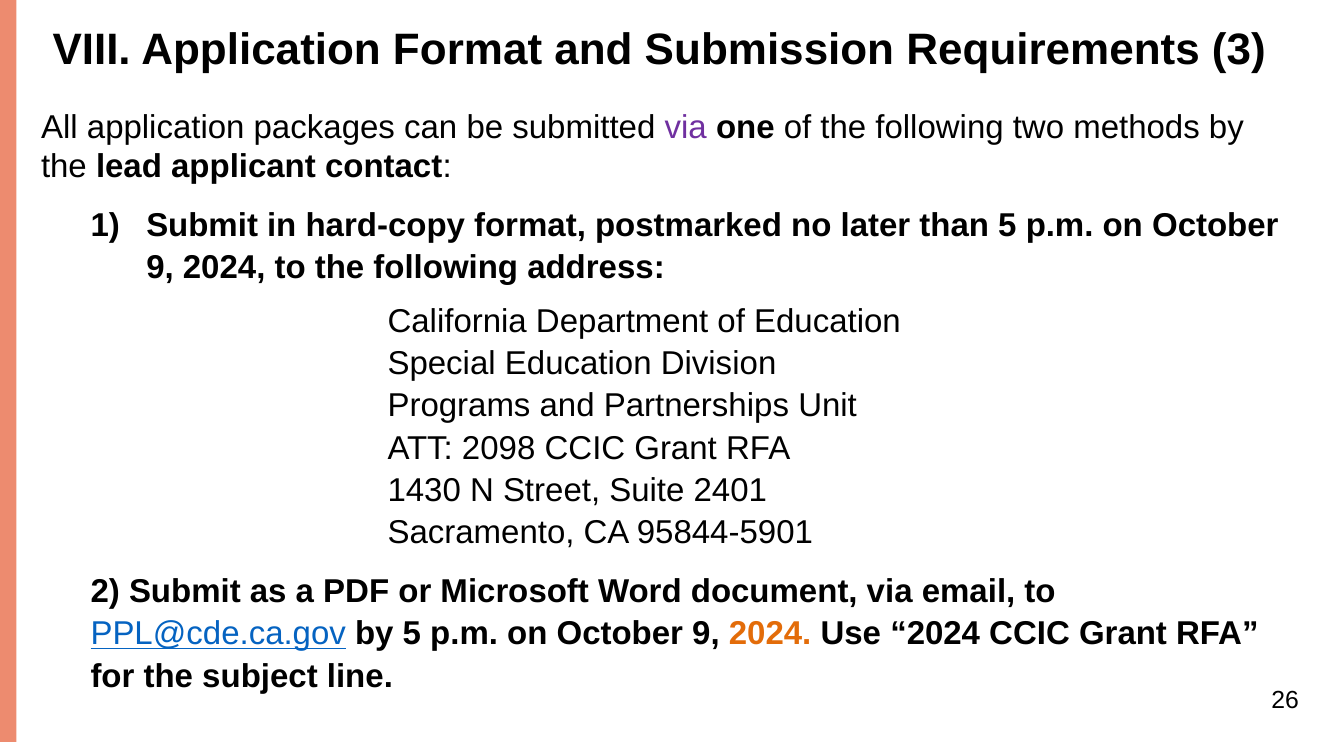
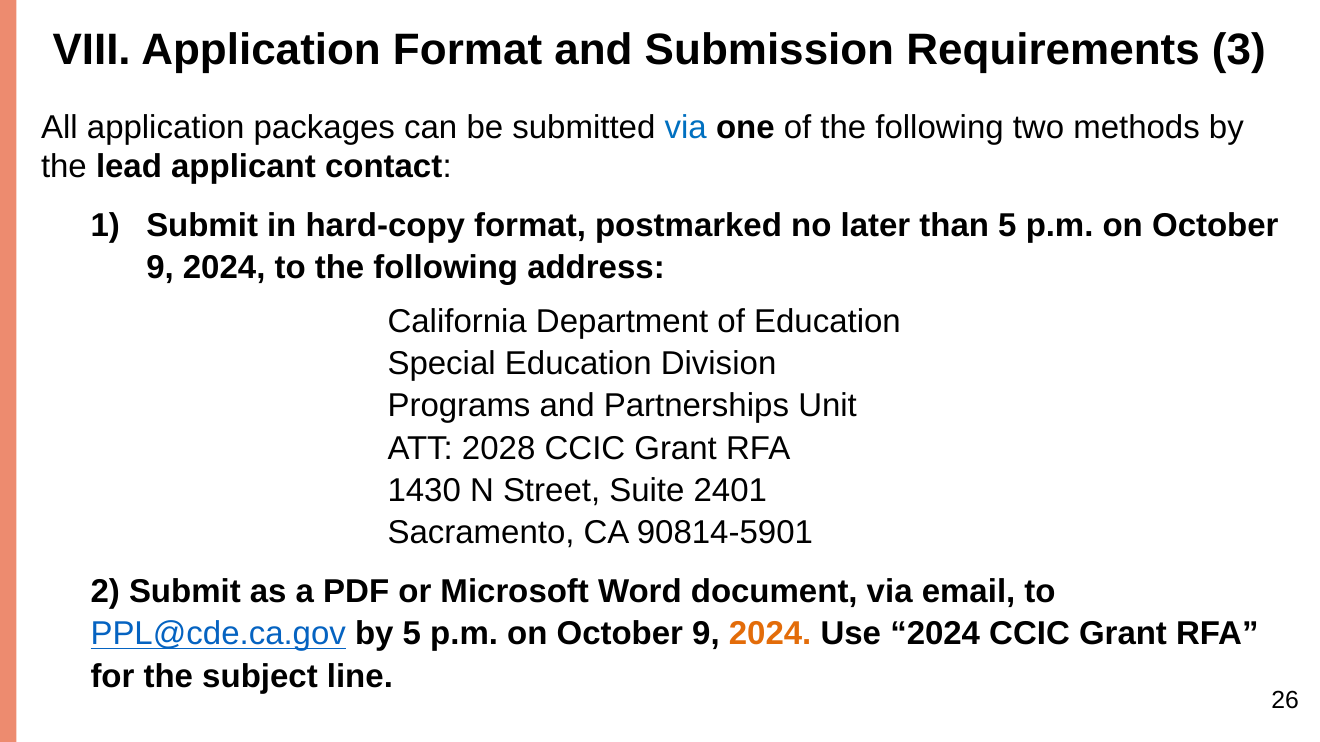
via at (686, 127) colour: purple -> blue
2098: 2098 -> 2028
95844-5901: 95844-5901 -> 90814-5901
